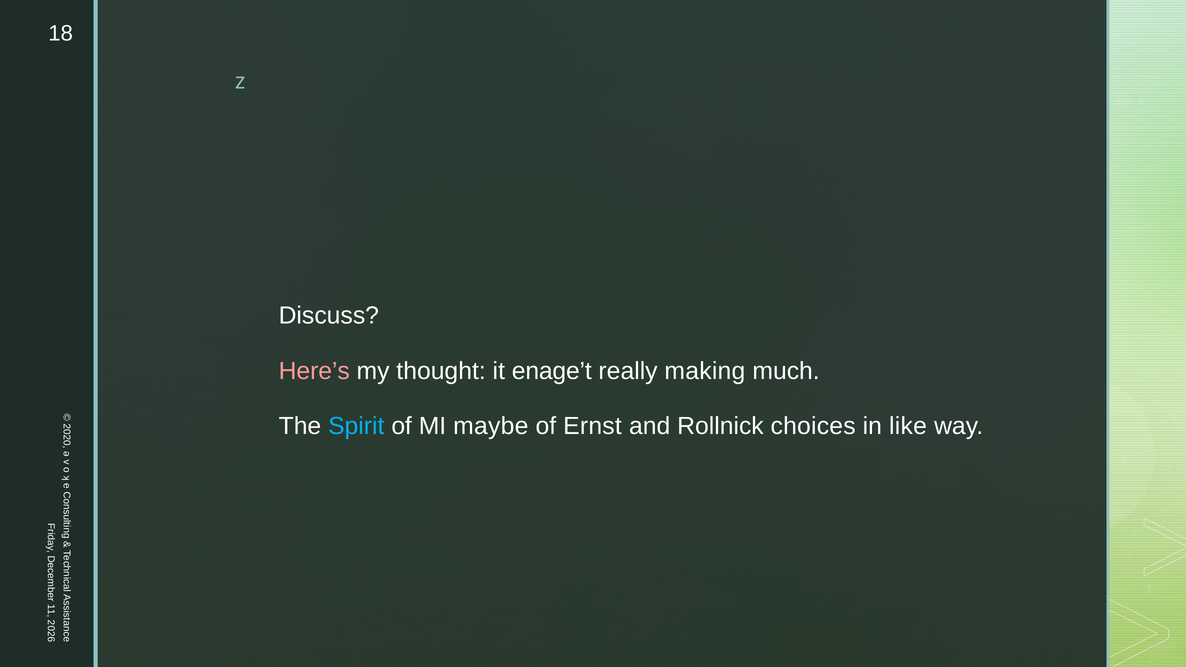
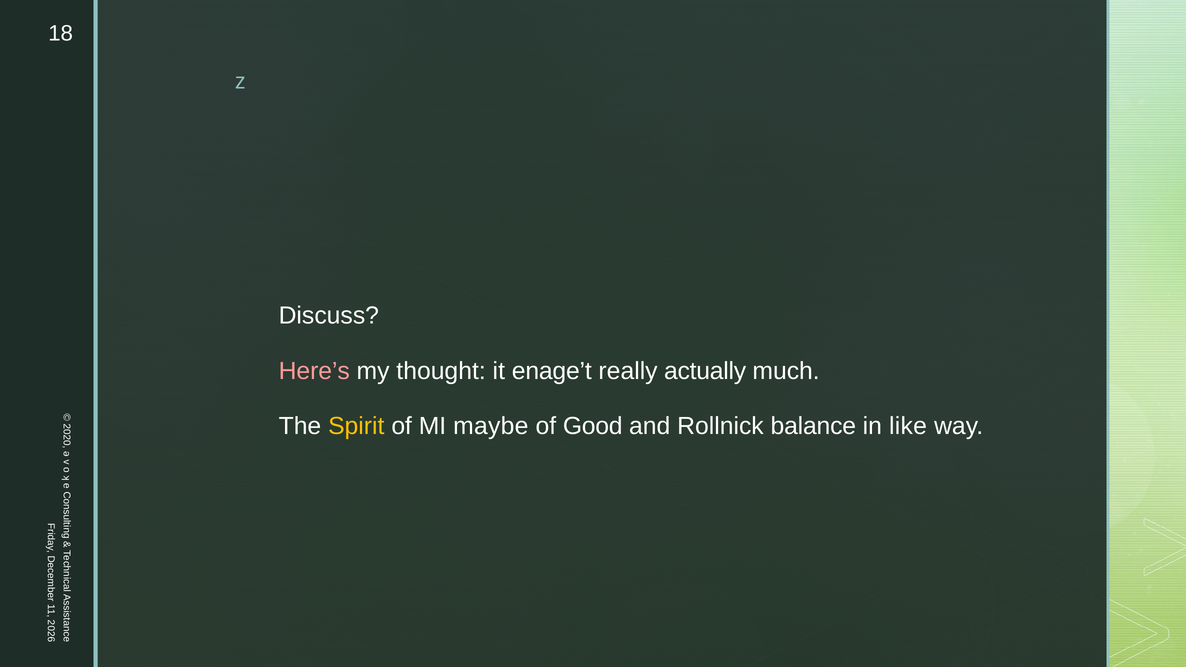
making: making -> actually
Spirit colour: light blue -> yellow
Ernst: Ernst -> Good
choices: choices -> balance
